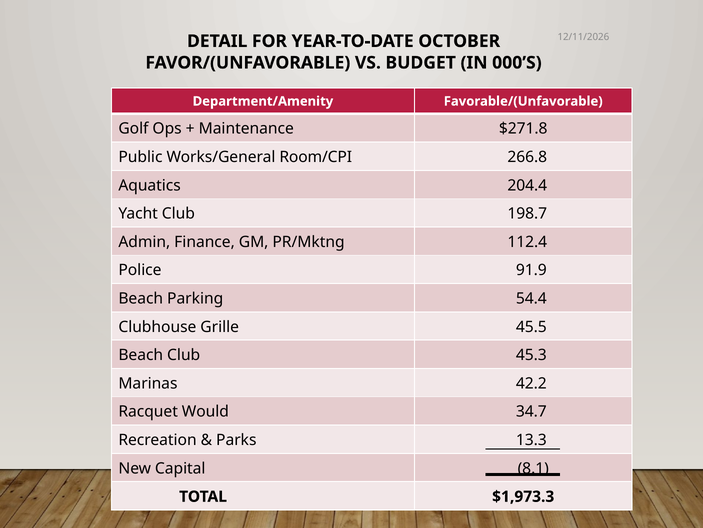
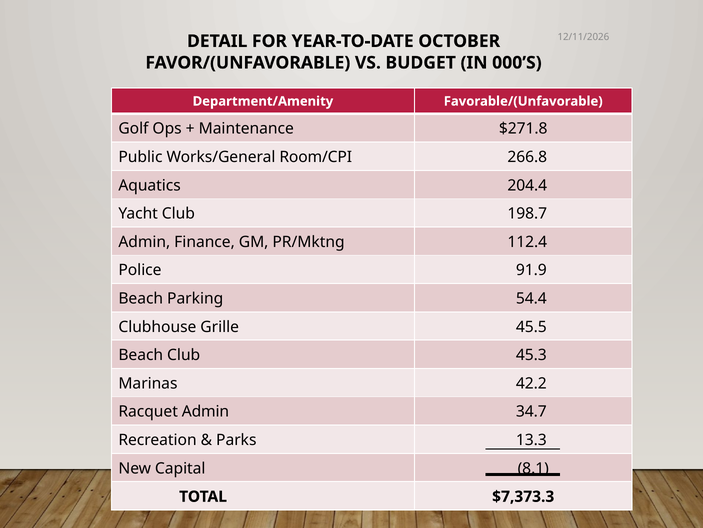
Racquet Would: Would -> Admin
$1,973.3: $1,973.3 -> $7,373.3
